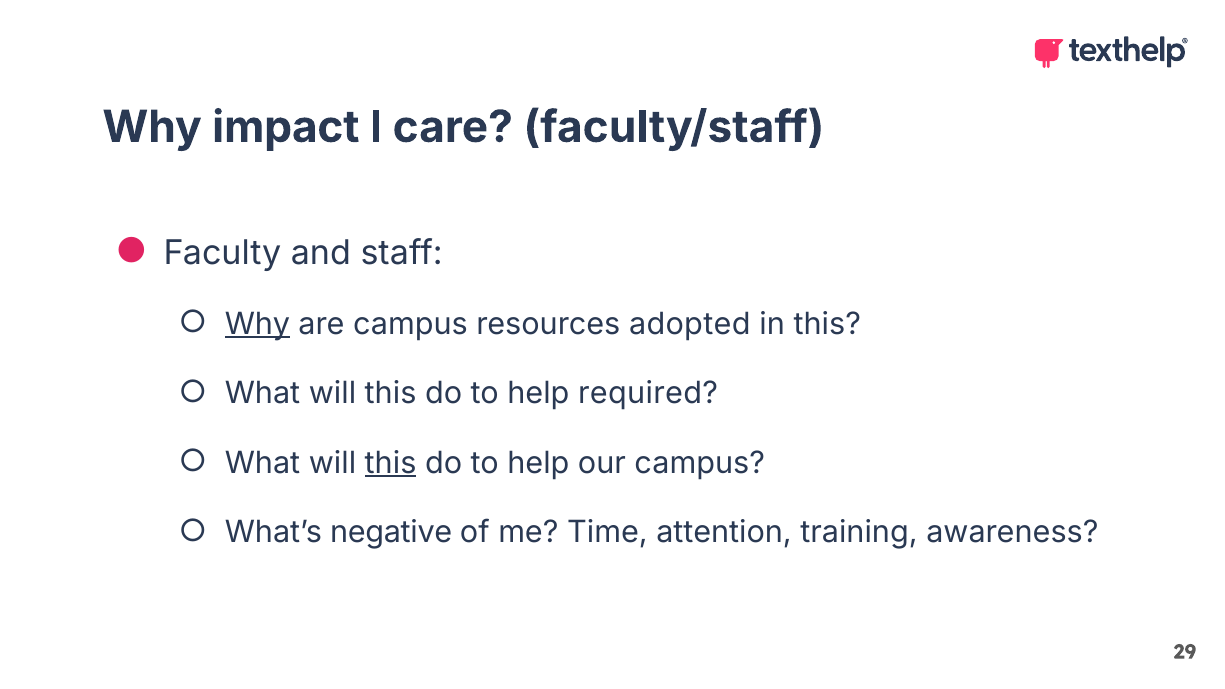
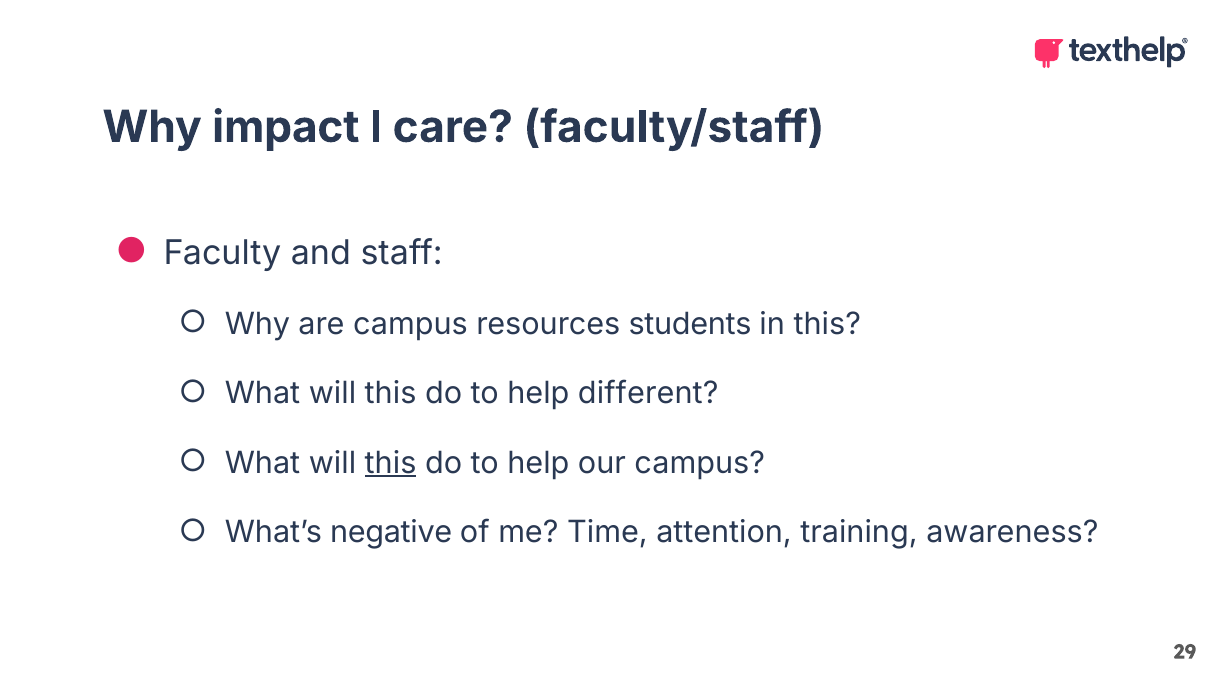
Why at (257, 324) underline: present -> none
adopted: adopted -> students
required: required -> different
